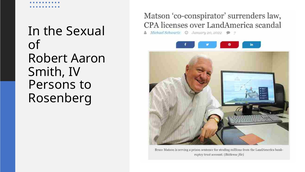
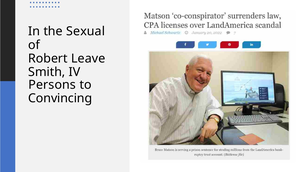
Aaron: Aaron -> Leave
Rosenberg: Rosenberg -> Convincing
